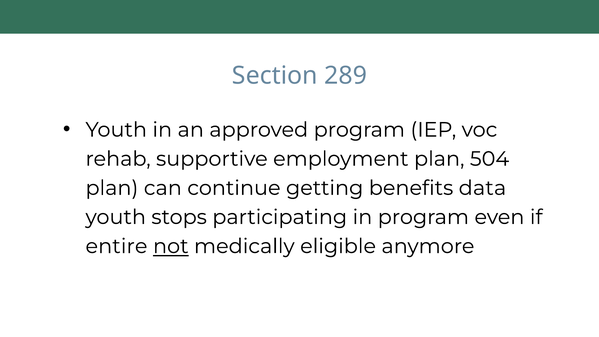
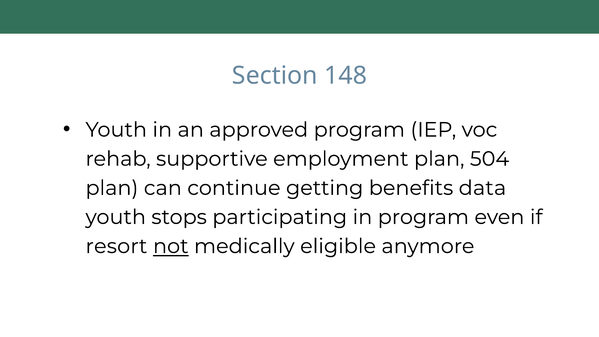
289: 289 -> 148
entire: entire -> resort
